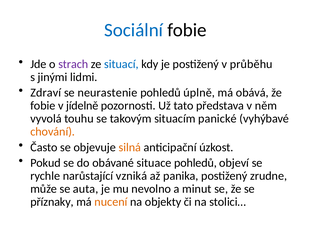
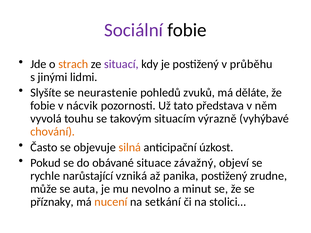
Sociální colour: blue -> purple
strach colour: purple -> orange
situací colour: blue -> purple
Zdraví: Zdraví -> Slyšíte
úplně: úplně -> zvuků
obává: obává -> děláte
jídelně: jídelně -> nácvik
panické: panické -> výrazně
situace pohledů: pohledů -> závažný
objekty: objekty -> setkání
